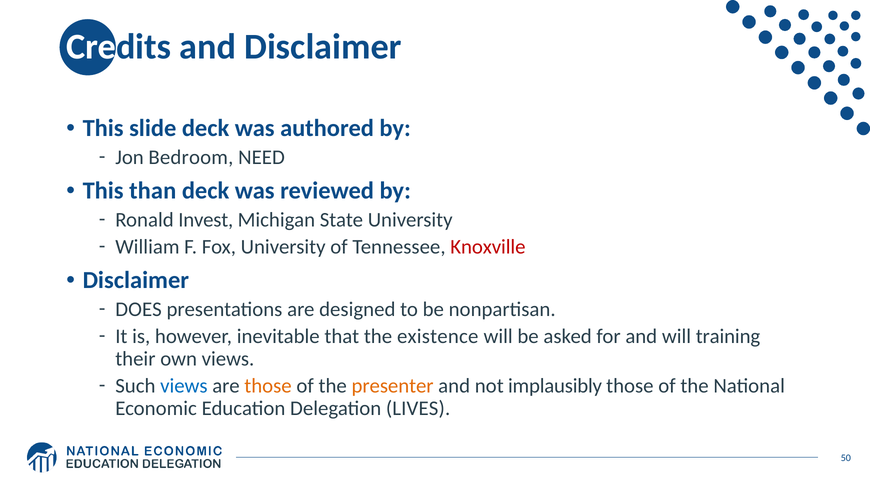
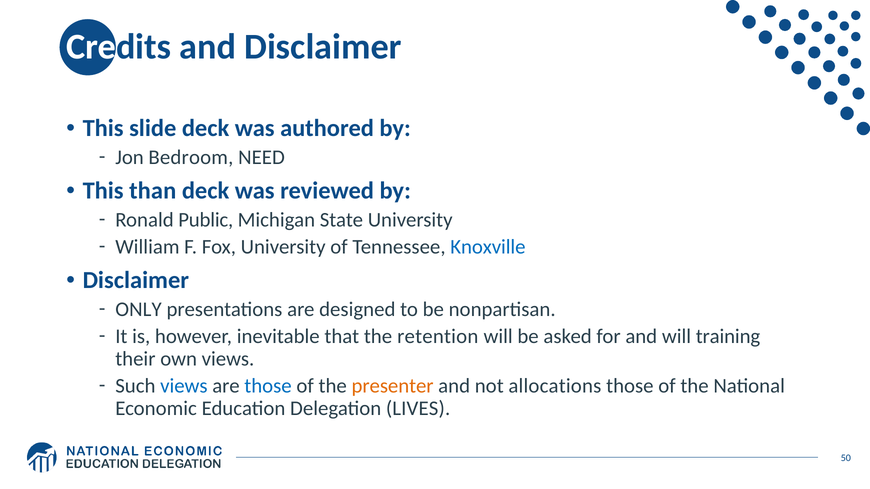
Invest: Invest -> Public
Knoxville colour: red -> blue
DOES: DOES -> ONLY
existence: existence -> retention
those at (268, 386) colour: orange -> blue
implausibly: implausibly -> allocations
